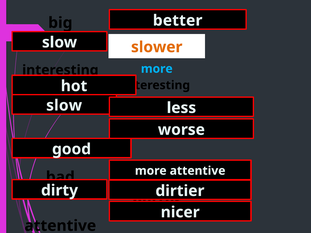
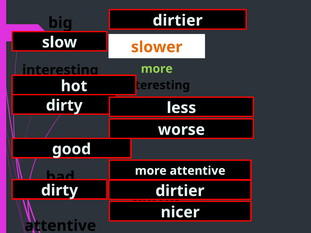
better at (178, 21): better -> dirtier
more at (157, 69) colour: light blue -> light green
slow at (64, 106): slow -> dirty
